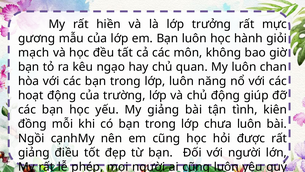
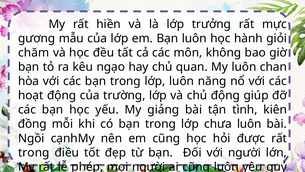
mạch at (34, 53): mạch -> chăm
giảng at (34, 152): giảng -> trong
